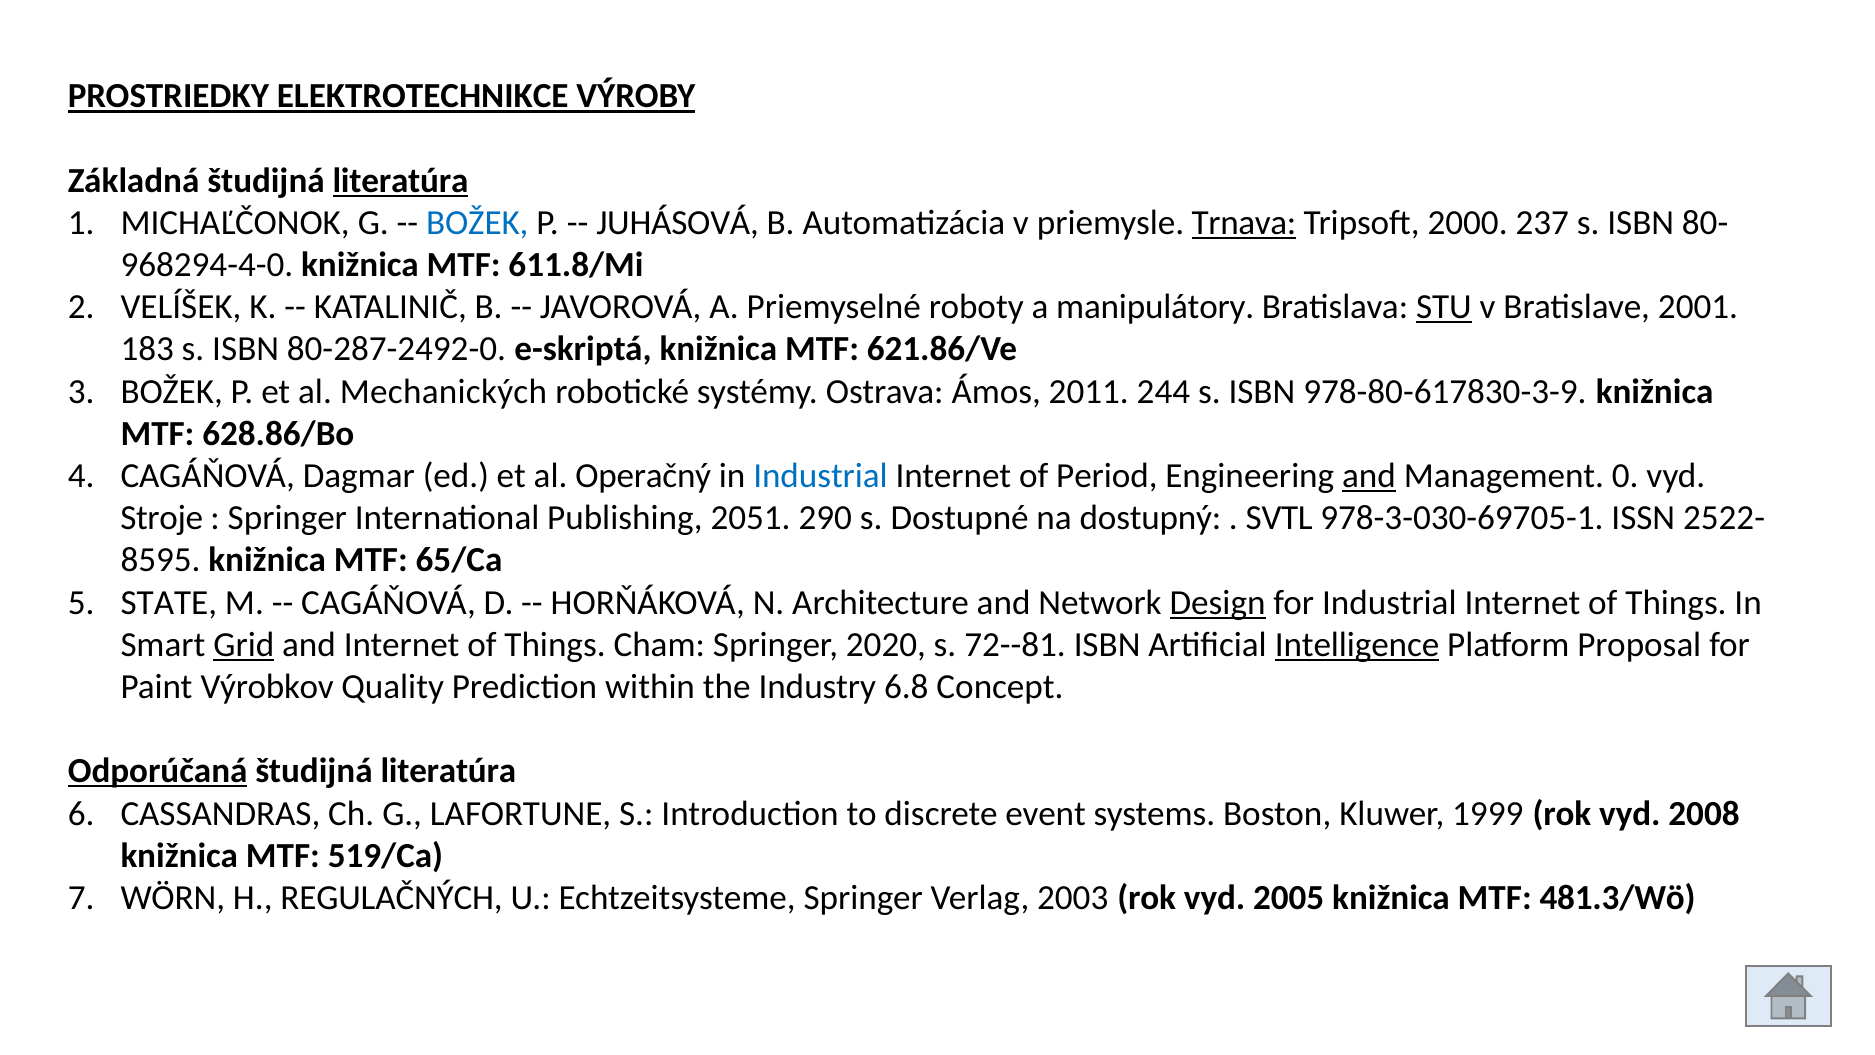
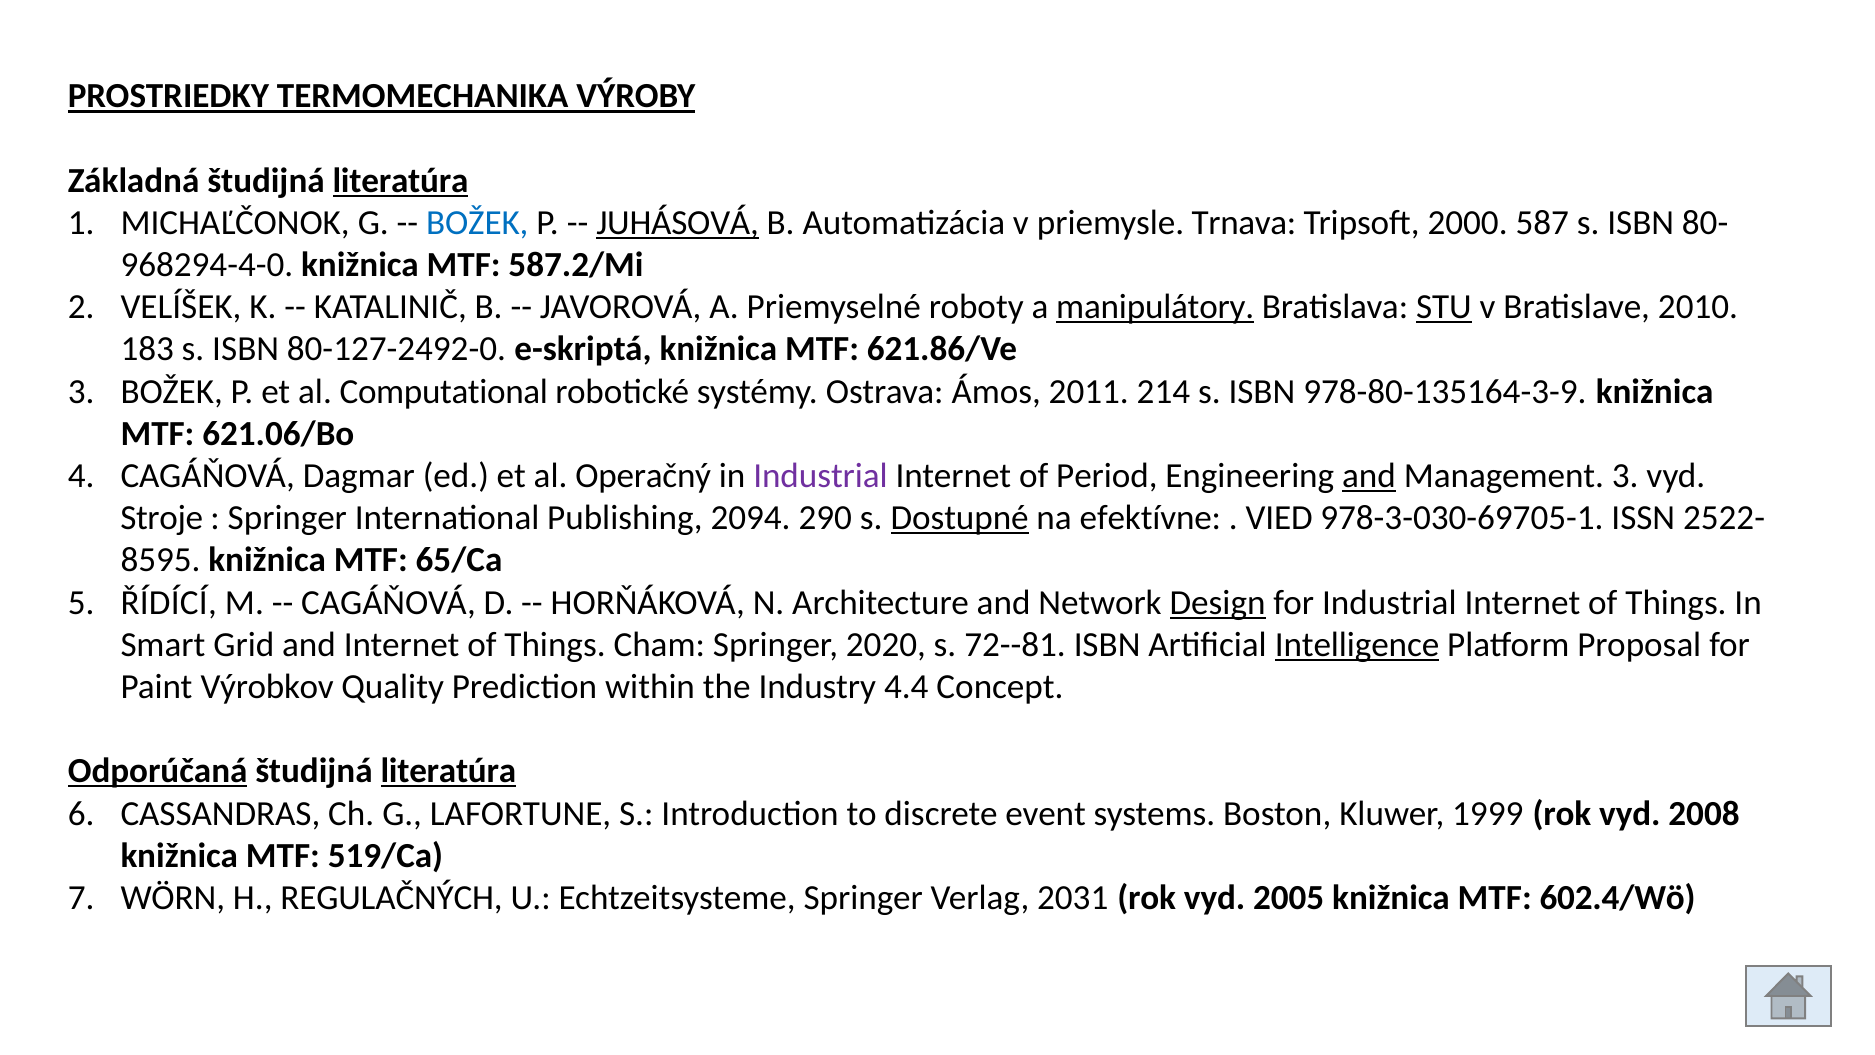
ELEKTROTECHNIKCE: ELEKTROTECHNIKCE -> TERMOMECHANIKA
JUHÁSOVÁ underline: none -> present
Trnava underline: present -> none
237: 237 -> 587
611.8/Mi: 611.8/Mi -> 587.2/Mi
manipulátory underline: none -> present
2001: 2001 -> 2010
80-287-2492-0: 80-287-2492-0 -> 80-127-2492-0
Mechanických: Mechanických -> Computational
244: 244 -> 214
978-80-617830-3-9: 978-80-617830-3-9 -> 978-80-135164-3-9
628.86/Bo: 628.86/Bo -> 621.06/Bo
Industrial at (821, 476) colour: blue -> purple
Management 0: 0 -> 3
2051: 2051 -> 2094
Dostupné underline: none -> present
dostupný: dostupný -> efektívne
SVTL: SVTL -> VIED
STATE: STATE -> ŘÍDÍCÍ
Grid underline: present -> none
6.8: 6.8 -> 4.4
literatúra at (448, 771) underline: none -> present
2003: 2003 -> 2031
481.3/Wö: 481.3/Wö -> 602.4/Wö
